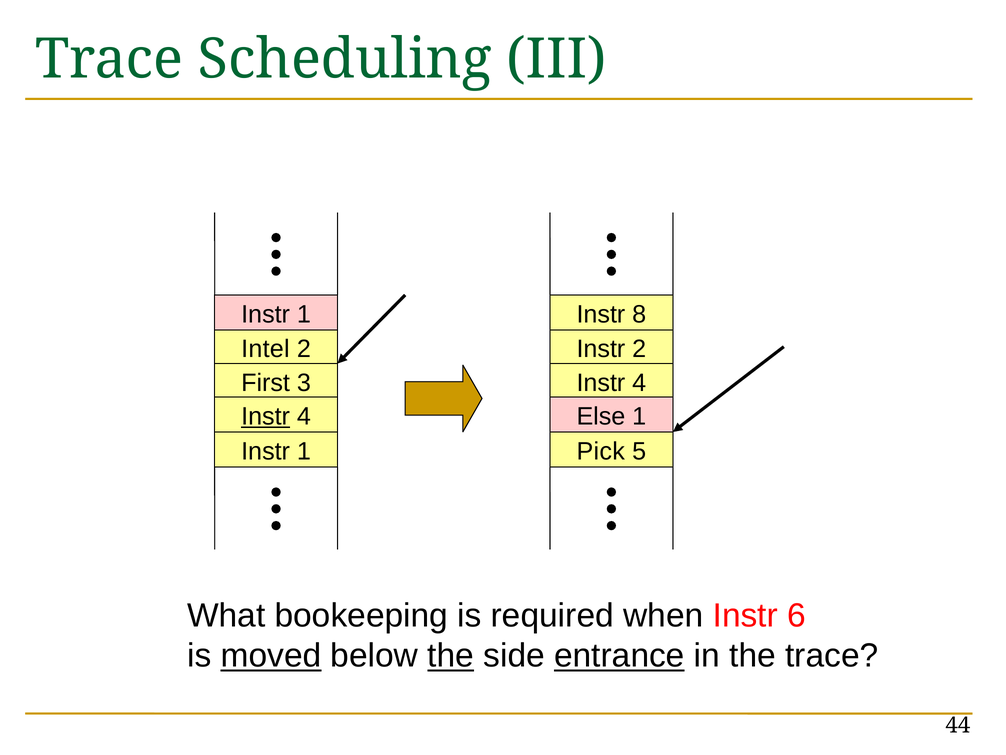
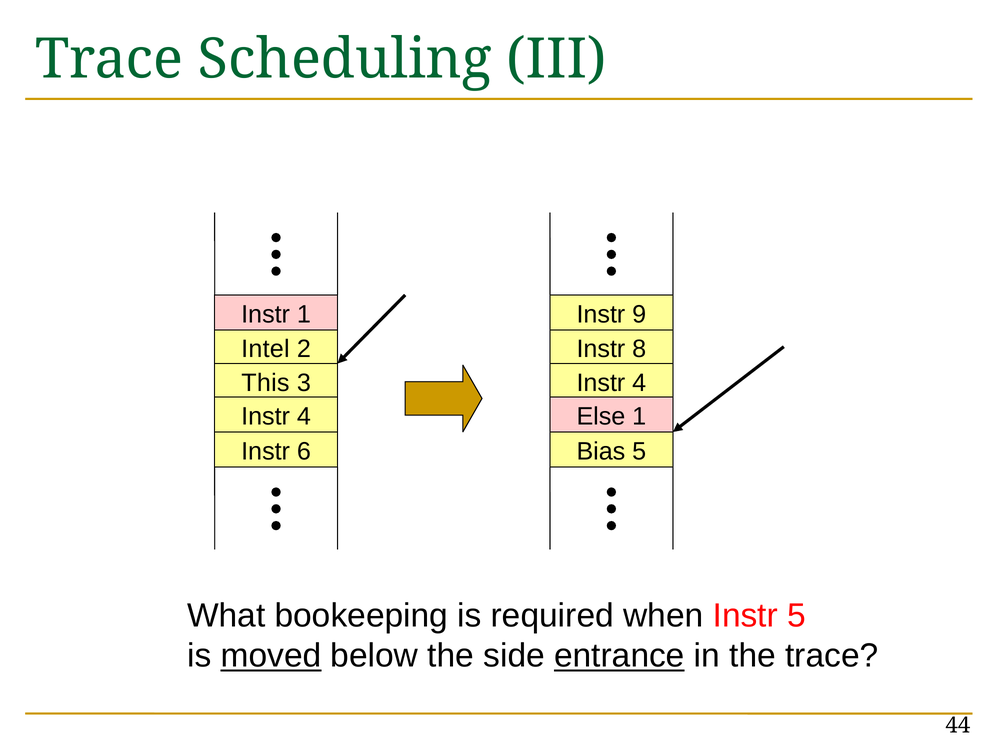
8: 8 -> 9
Instr 2: 2 -> 8
First: First -> This
Instr at (266, 416) underline: present -> none
1 at (304, 451): 1 -> 6
Pick: Pick -> Bias
Instr 6: 6 -> 5
the at (451, 655) underline: present -> none
